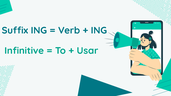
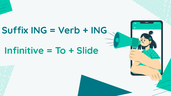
Usar: Usar -> Slide
